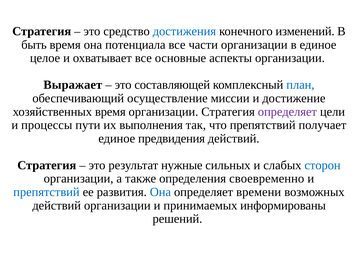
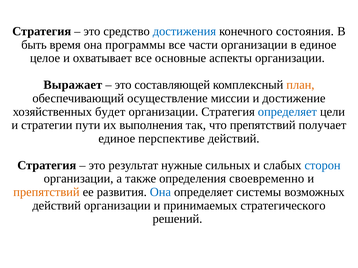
изменений: изменений -> состояния
потенциала: потенциала -> программы
план colour: blue -> orange
хозяйственных время: время -> будет
определяет at (287, 112) colour: purple -> blue
процессы: процессы -> стратегии
предвидения: предвидения -> перспективе
препятствий at (46, 192) colour: blue -> orange
времени: времени -> системы
информированы: информированы -> стратегического
